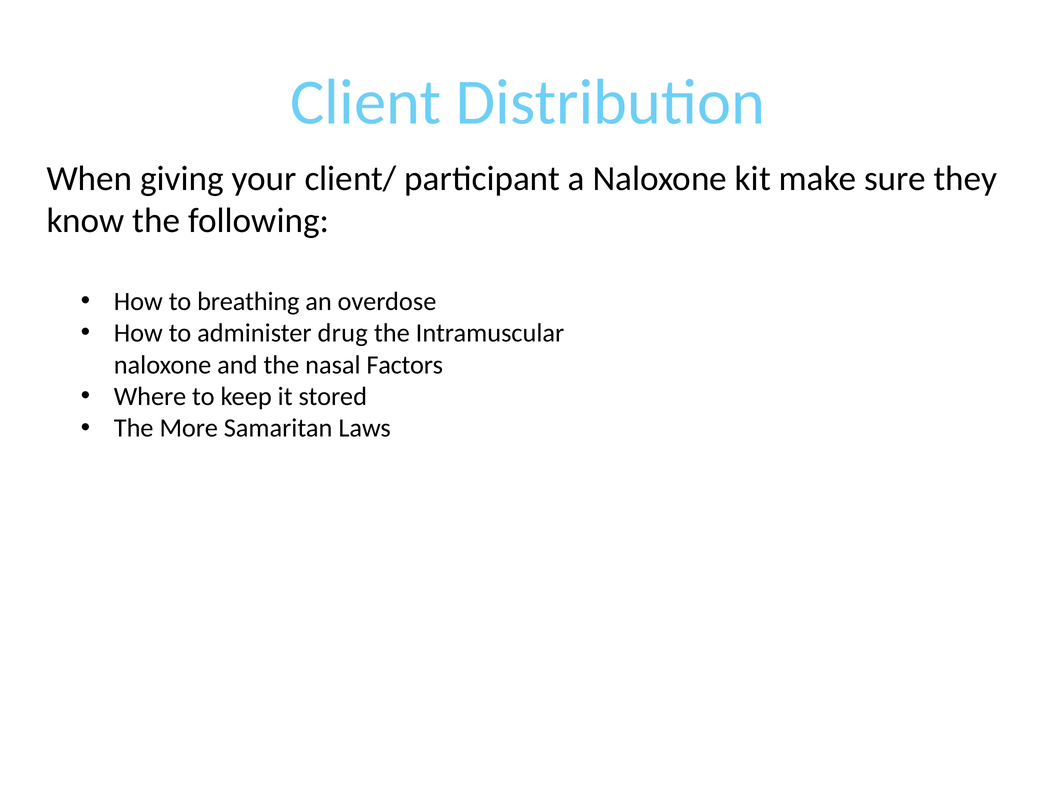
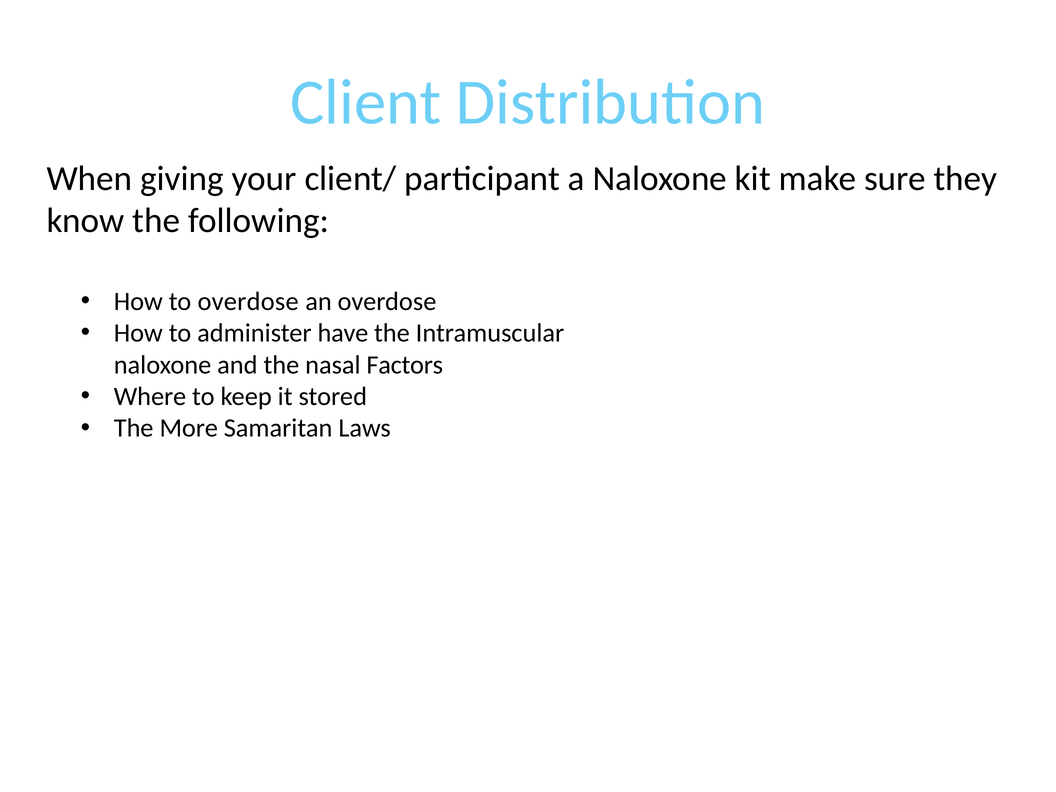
to breathing: breathing -> overdose
drug: drug -> have
